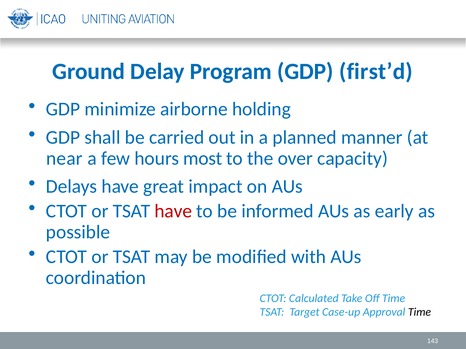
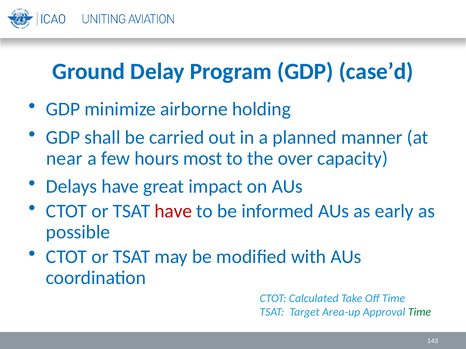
first’d: first’d -> case’d
Case-up: Case-up -> Area-up
Time at (419, 313) colour: black -> green
